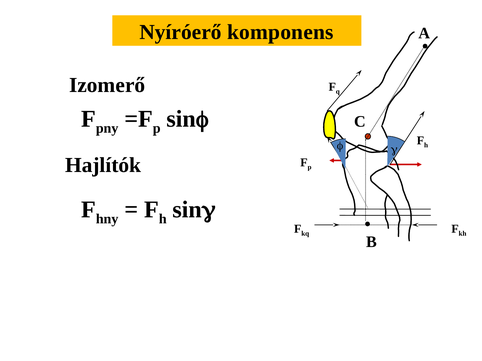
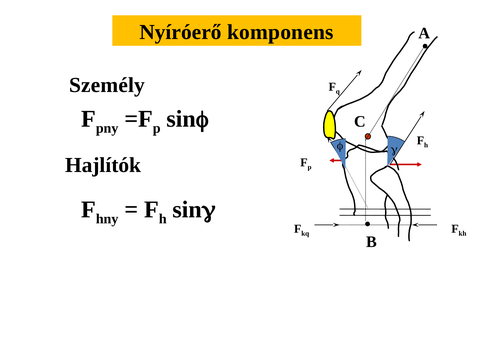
Izomerő: Izomerő -> Személy
